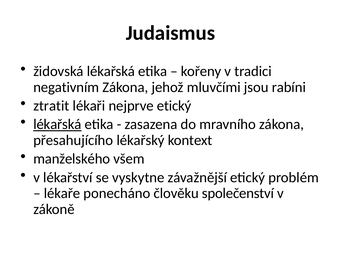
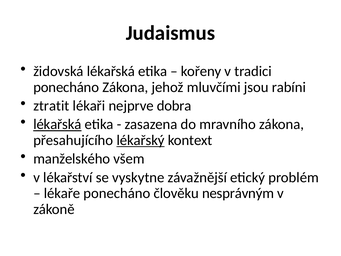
negativním at (66, 87): negativním -> ponecháno
nejprve etický: etický -> dobra
lékařský underline: none -> present
společenství: společenství -> nesprávným
